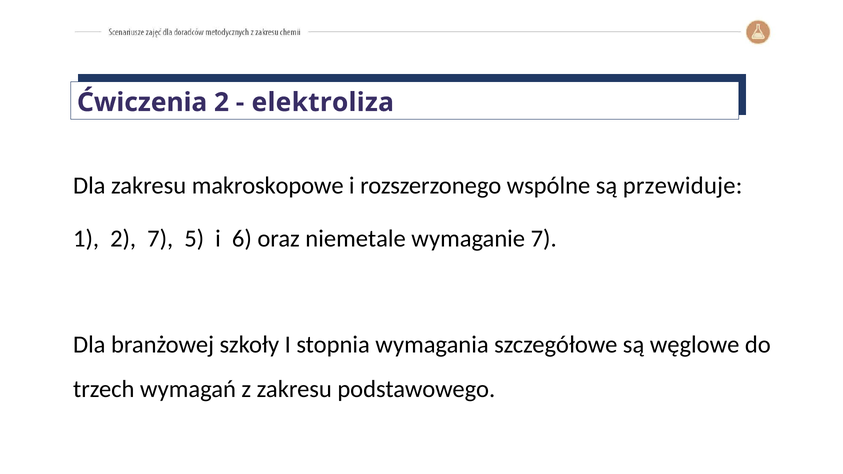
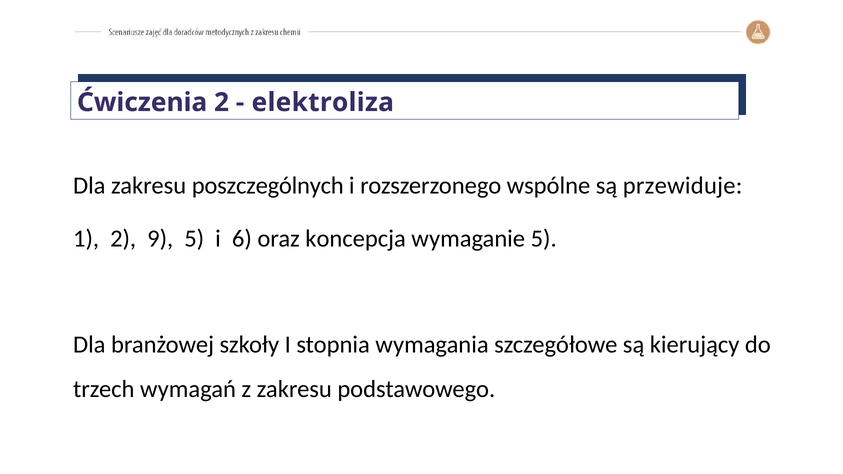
makroskopowe: makroskopowe -> poszczególnych
2 7: 7 -> 9
niemetale: niemetale -> koncepcja
wymaganie 7: 7 -> 5
węglowe: węglowe -> kierujący
